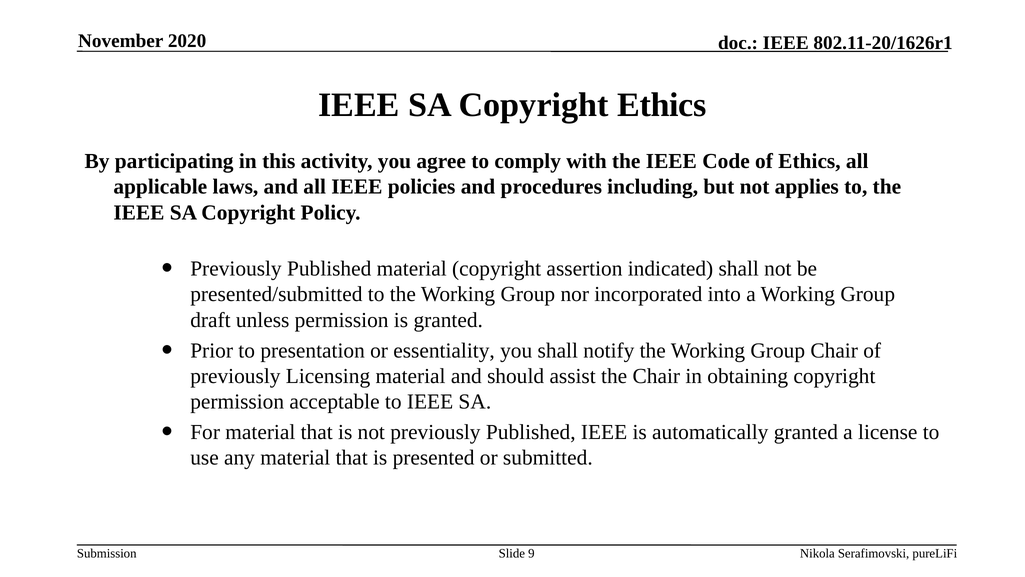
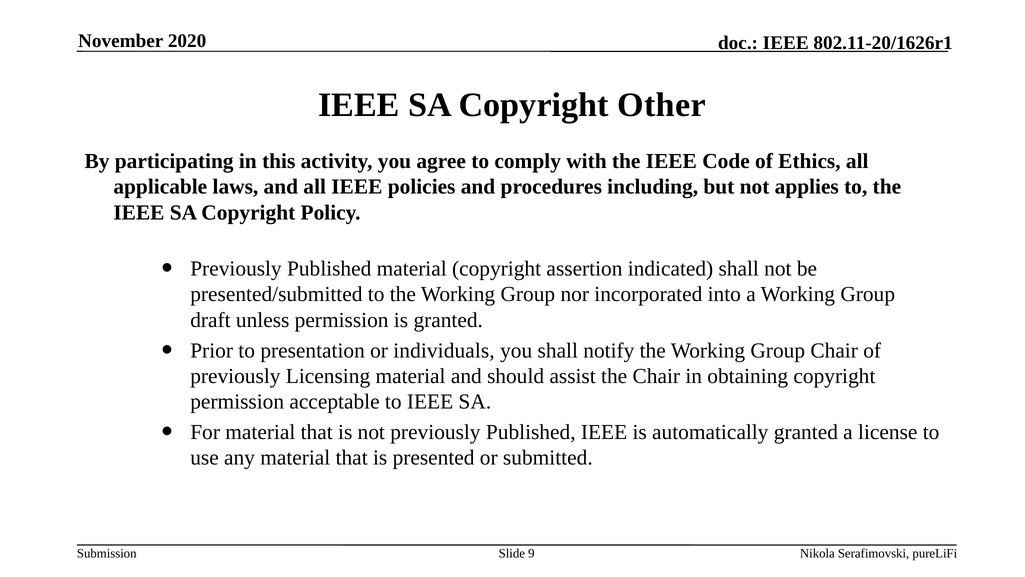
Copyright Ethics: Ethics -> Other
essentiality: essentiality -> individuals
